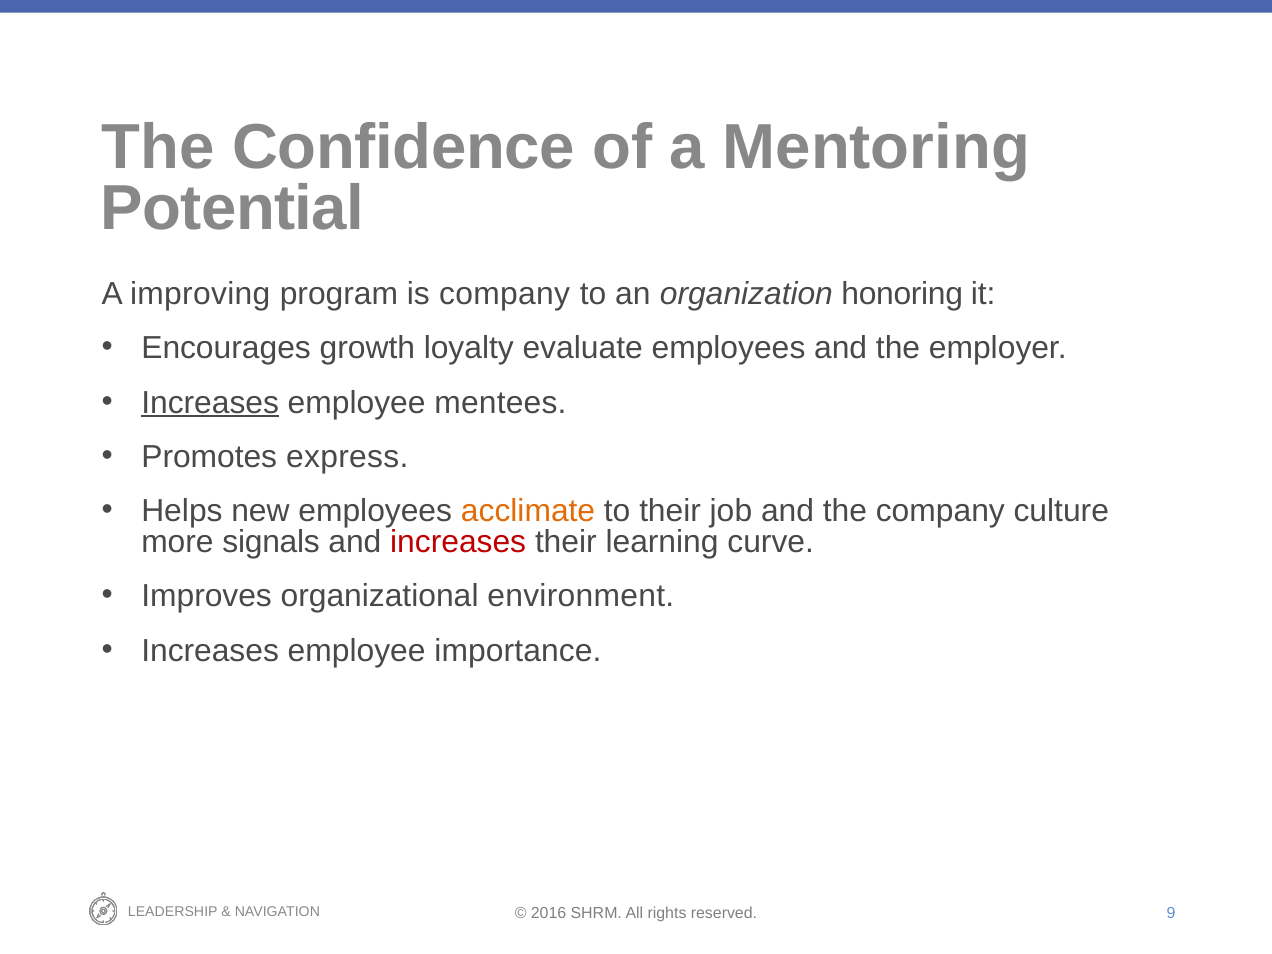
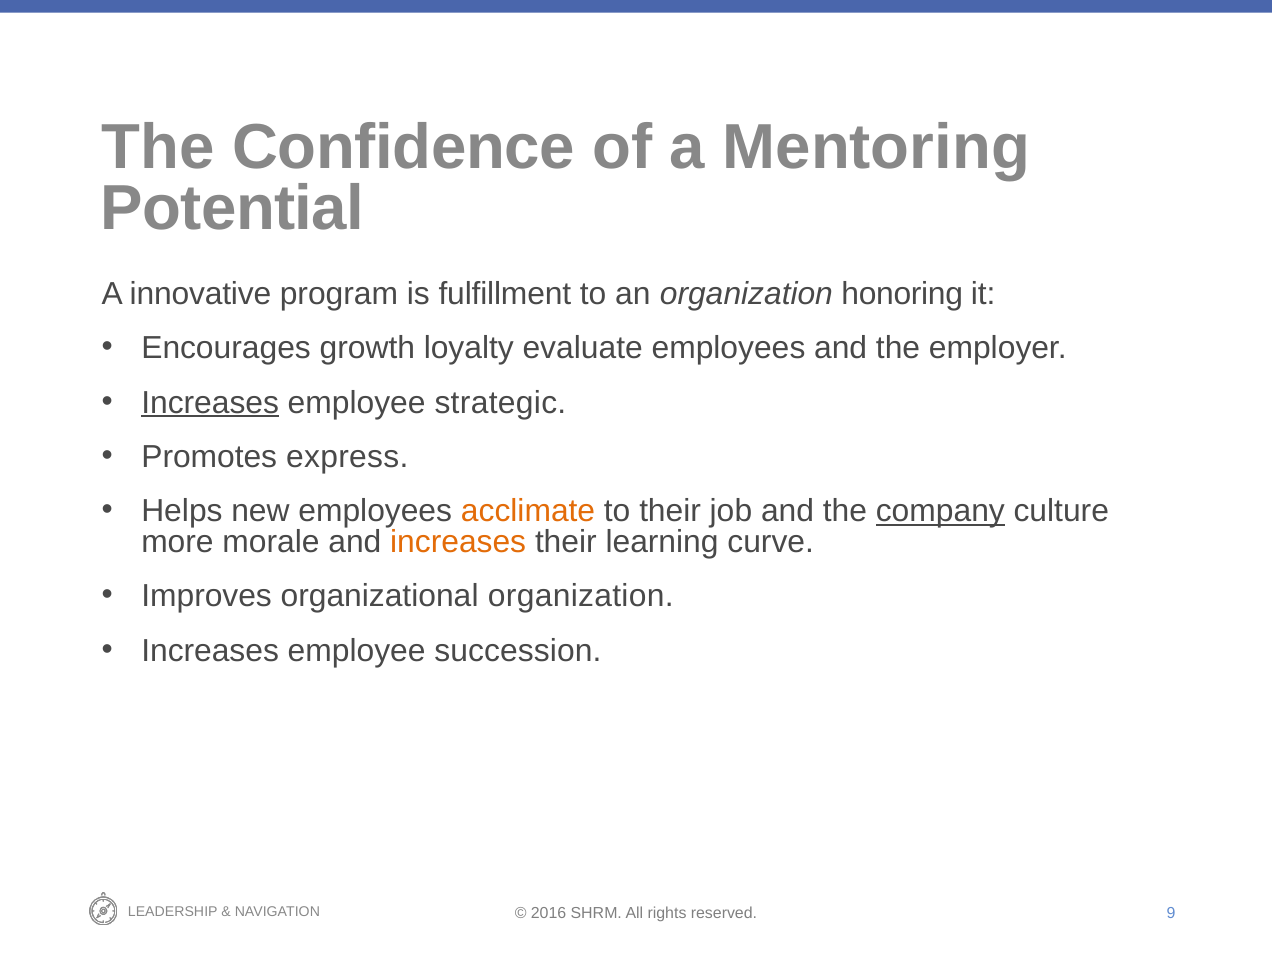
improving: improving -> innovative
is company: company -> fulfillment
mentees: mentees -> strategic
company at (940, 511) underline: none -> present
signals: signals -> morale
increases at (458, 542) colour: red -> orange
organizational environment: environment -> organization
importance: importance -> succession
